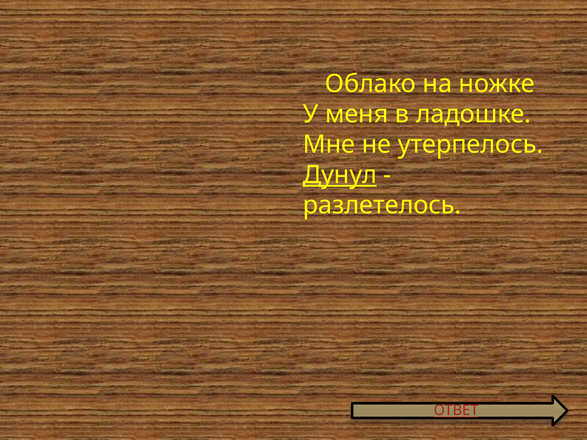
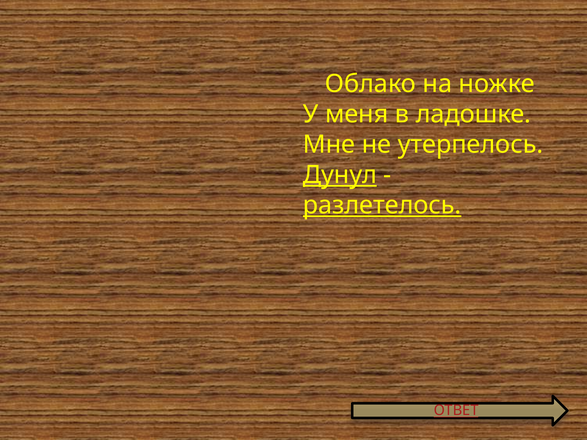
разлетелось underline: none -> present
